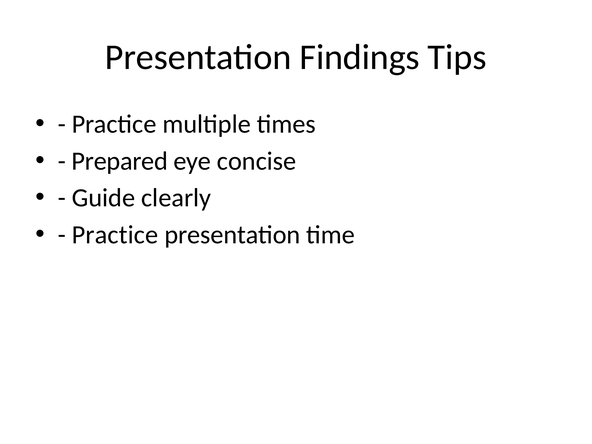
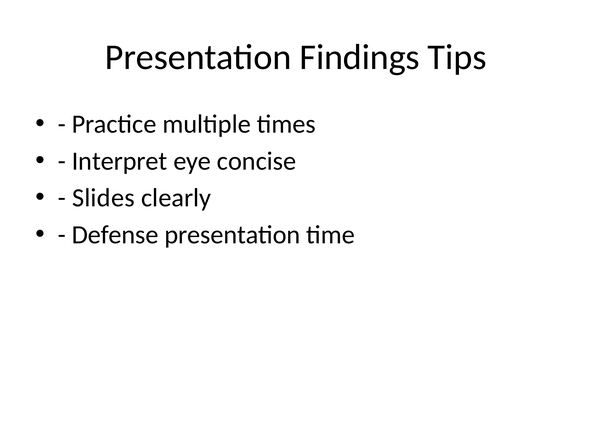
Prepared: Prepared -> Interpret
Guide: Guide -> Slides
Practice at (115, 235): Practice -> Defense
